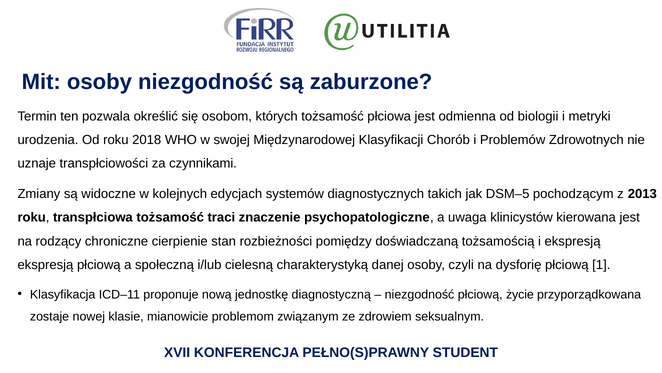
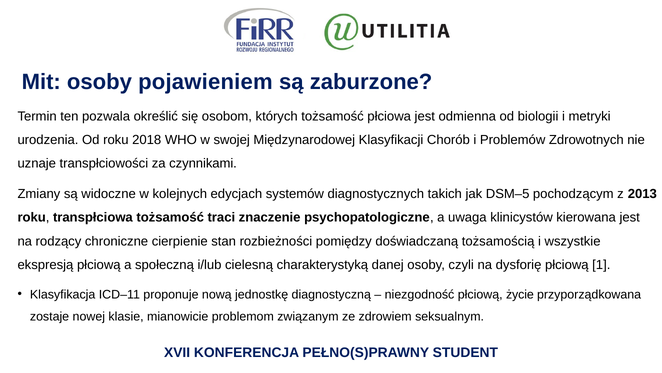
osoby niezgodność: niezgodność -> pojawieniem
i ekspresją: ekspresją -> wszystkie
